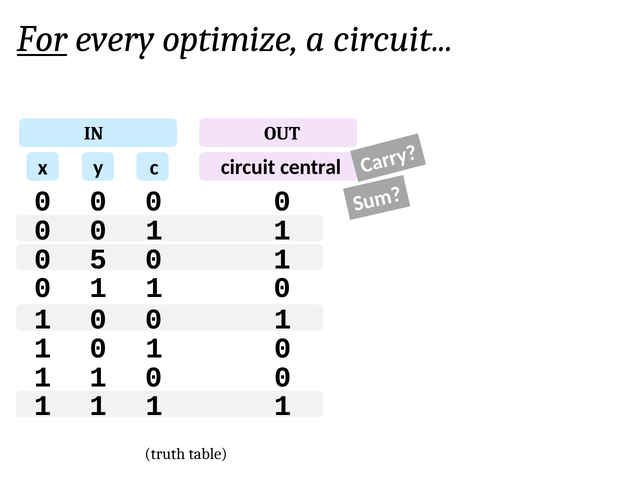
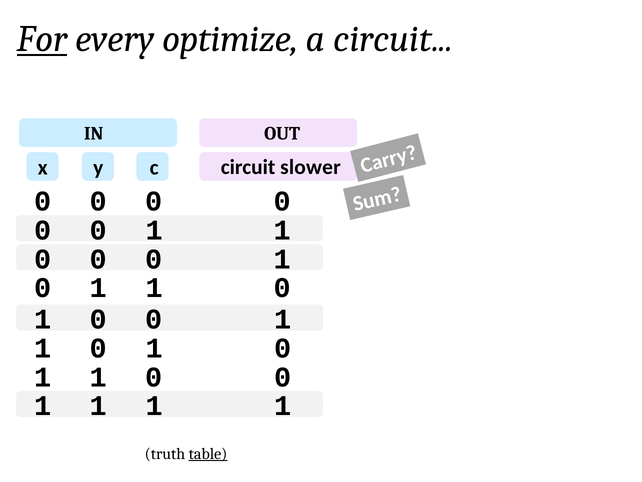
central: central -> slower
5 at (98, 259): 5 -> 0
table underline: none -> present
